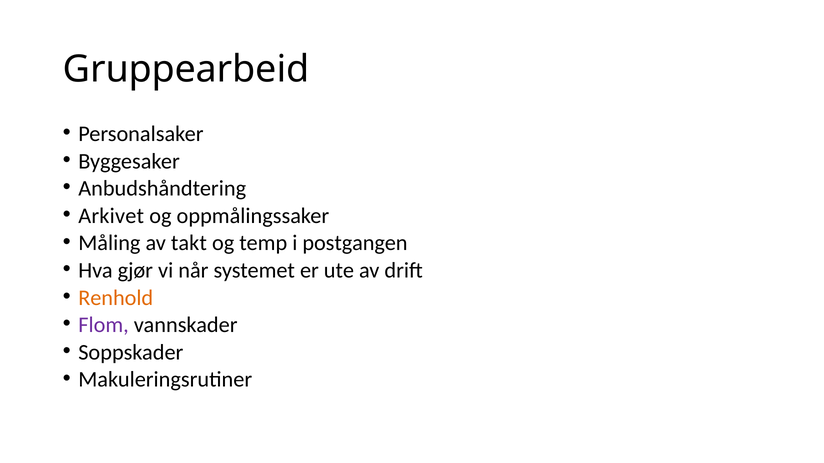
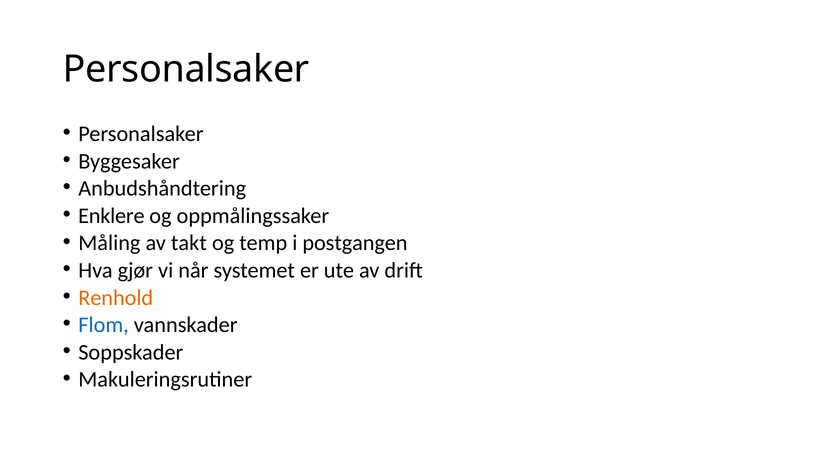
Gruppearbeid at (186, 69): Gruppearbeid -> Personalsaker
Arkivet: Arkivet -> Enklere
Flom colour: purple -> blue
